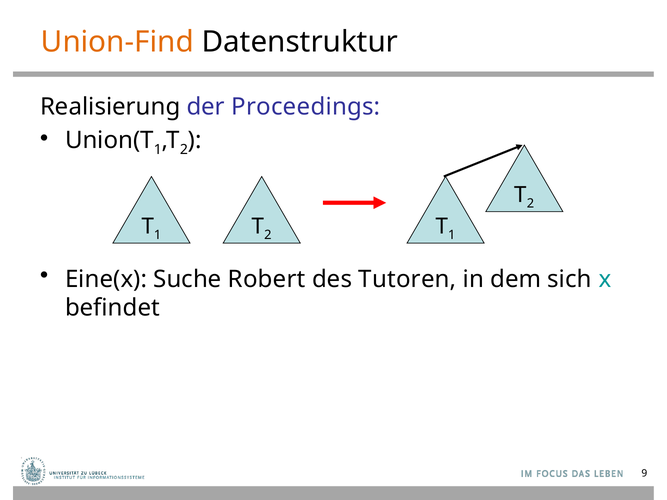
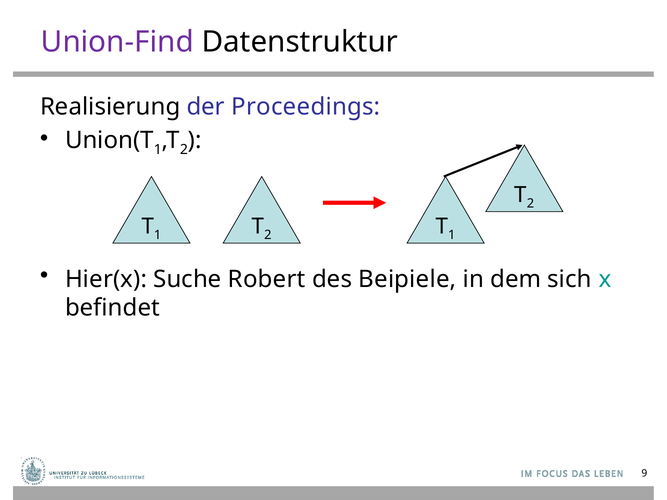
Union-Find colour: orange -> purple
Eine(x: Eine(x -> Hier(x
Tutoren: Tutoren -> Beipiele
